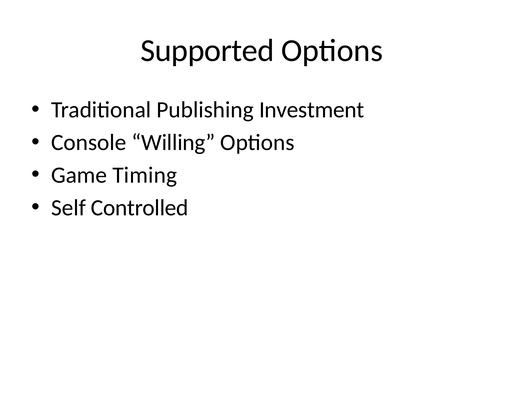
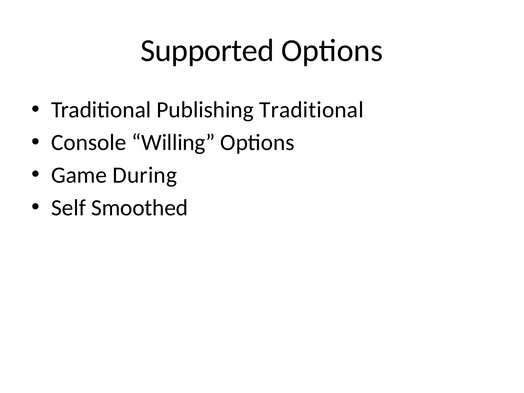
Publishing Investment: Investment -> Traditional
Timing: Timing -> During
Controlled: Controlled -> Smoothed
